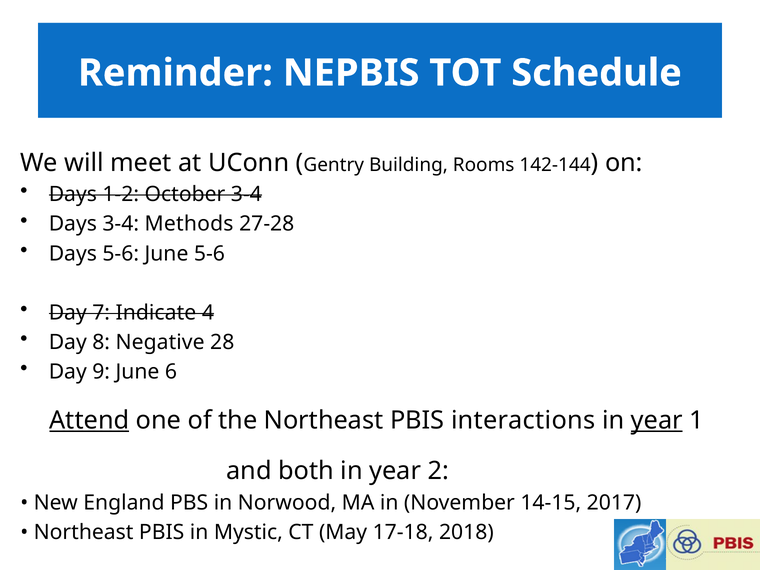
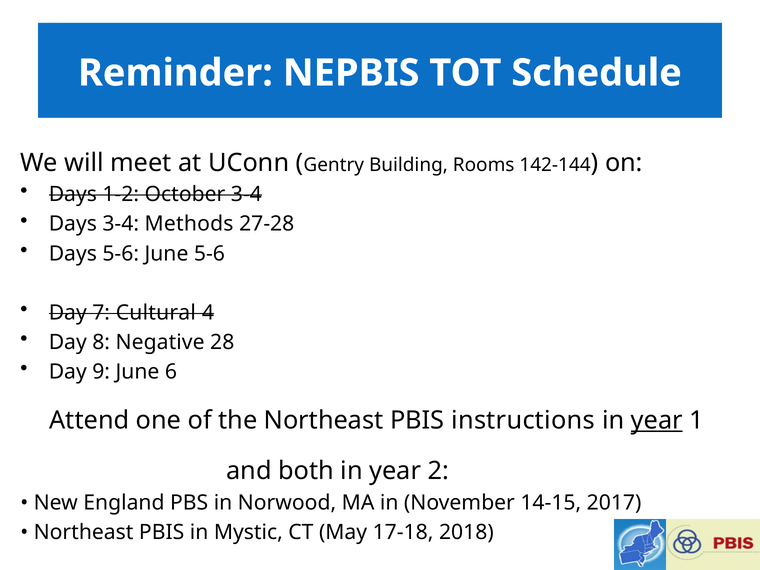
Indicate: Indicate -> Cultural
Attend underline: present -> none
interactions: interactions -> instructions
